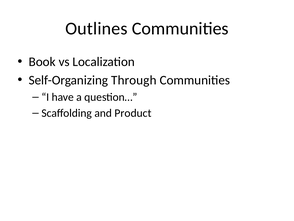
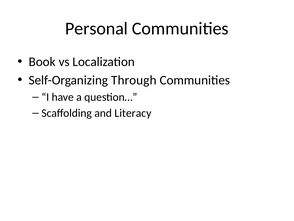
Outlines: Outlines -> Personal
Product: Product -> Literacy
